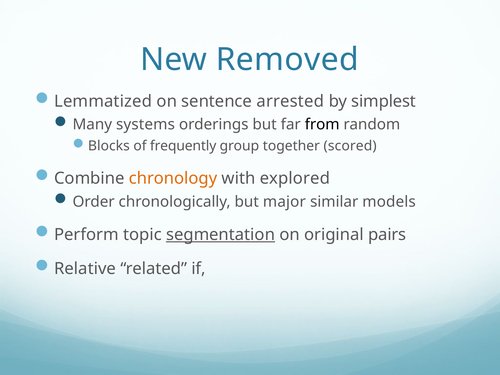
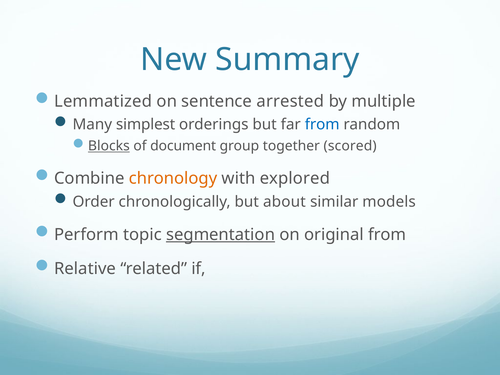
Removed: Removed -> Summary
simplest: simplest -> multiple
systems: systems -> simplest
from at (322, 124) colour: black -> blue
Blocks underline: none -> present
frequently: frequently -> document
major: major -> about
original pairs: pairs -> from
